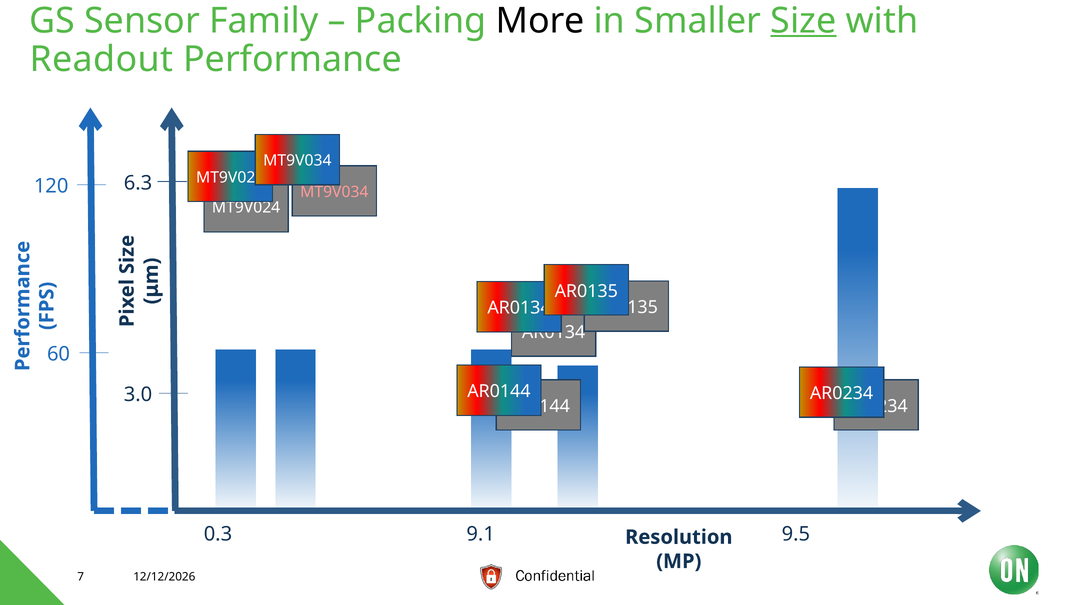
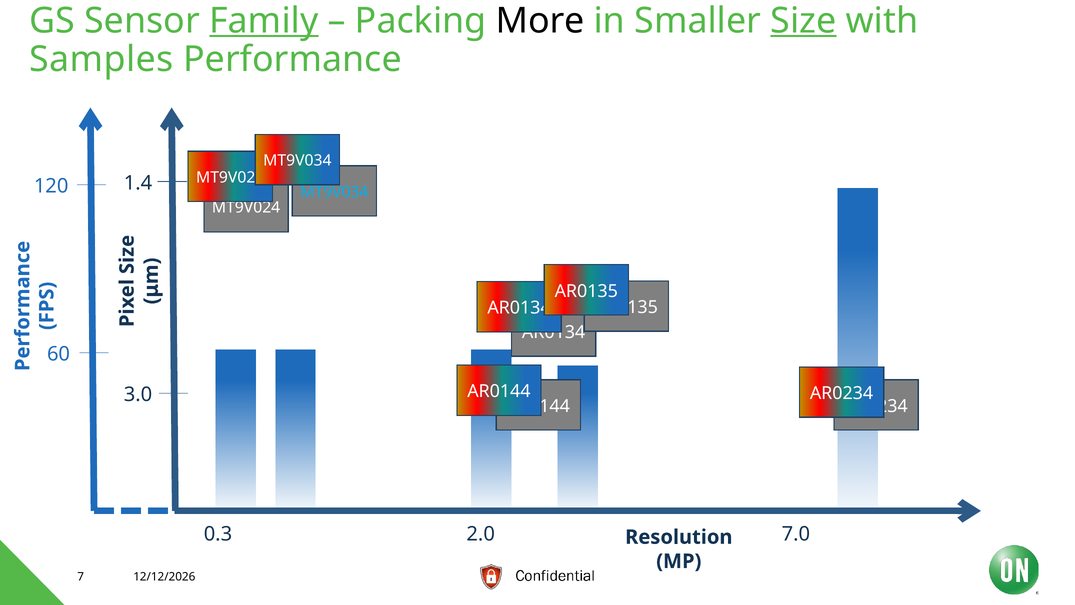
Family underline: none -> present
Readout: Readout -> Samples
6.3: 6.3 -> 1.4
MT9V034 at (334, 192) colour: pink -> light blue
9.1: 9.1 -> 2.0
9.5: 9.5 -> 7.0
